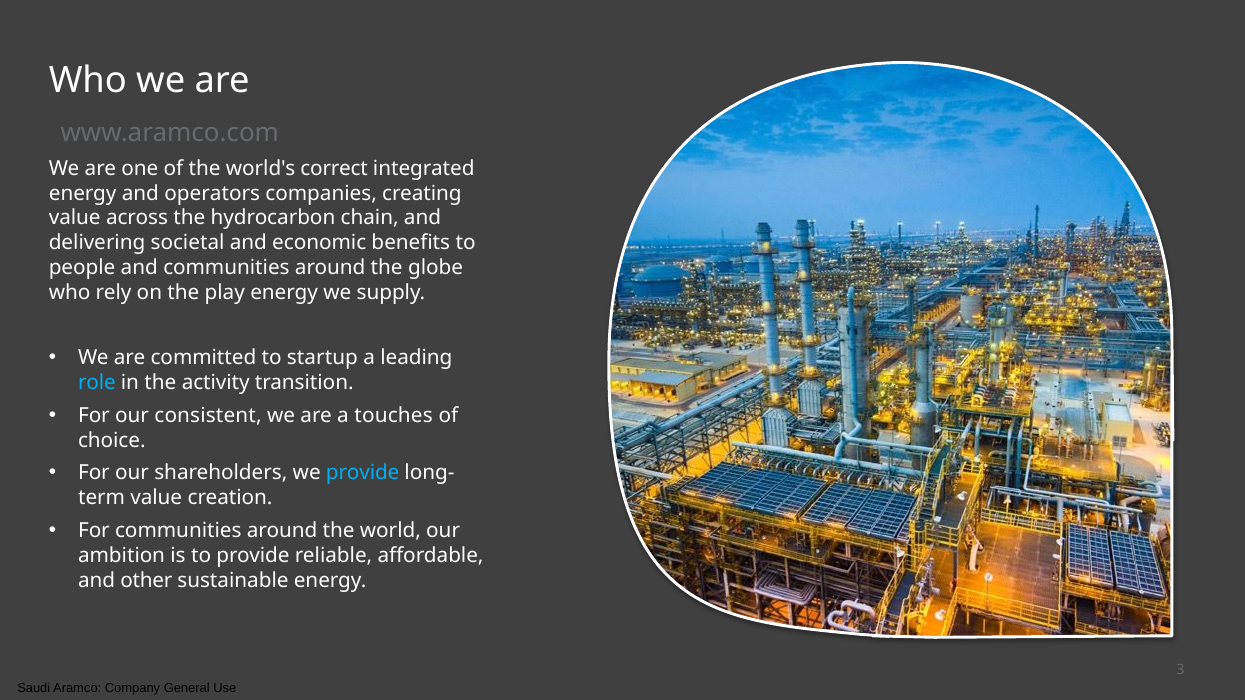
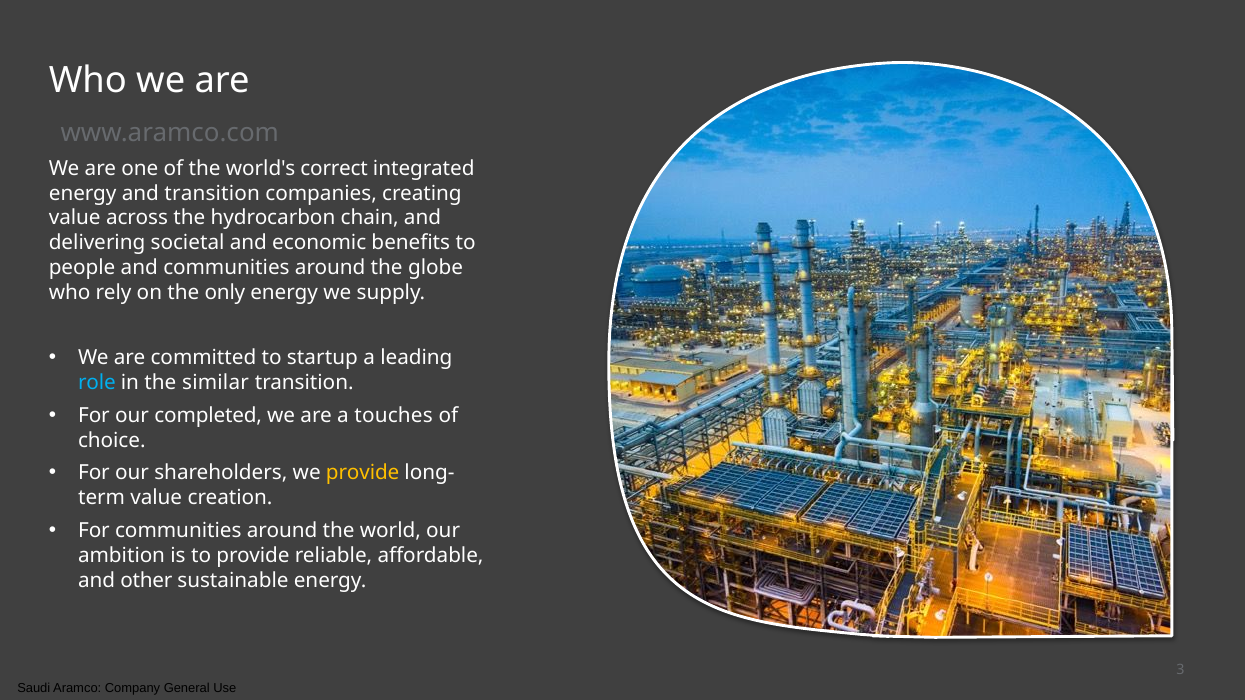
and operators: operators -> transition
play: play -> only
activity: activity -> similar
consistent: consistent -> completed
provide at (363, 473) colour: light blue -> yellow
